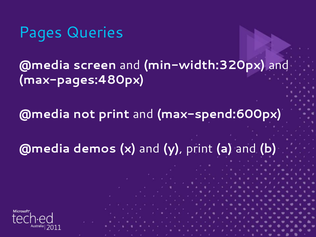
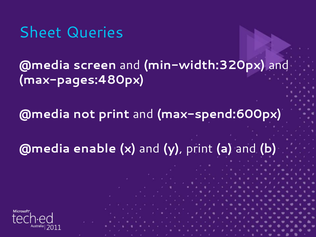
Pages: Pages -> Sheet
demos: demos -> enable
